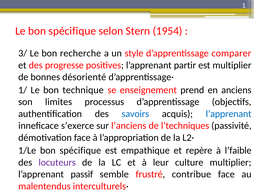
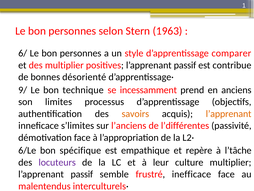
spécifique at (72, 31): spécifique -> personnes
1954: 1954 -> 1963
3/: 3/ -> 6/
recherche at (81, 53): recherche -> personnes
des progresse: progresse -> multiplier
positives l’apprenant partir: partir -> passif
est multiplier: multiplier -> contribue
1/: 1/ -> 9/
enseignement: enseignement -> incessamment
savoirs colour: blue -> orange
l’apprenant at (229, 113) colour: blue -> orange
s’exerce: s’exerce -> s’limites
l’techniques: l’techniques -> l’différentes
1/Le: 1/Le -> 6/Le
l’faible: l’faible -> l’tâche
contribue: contribue -> inefficace
